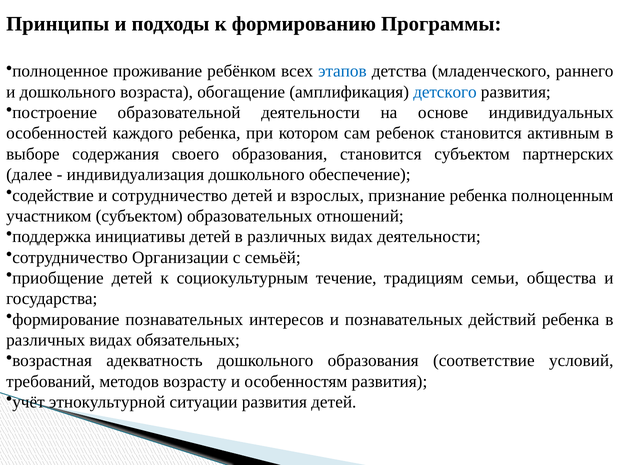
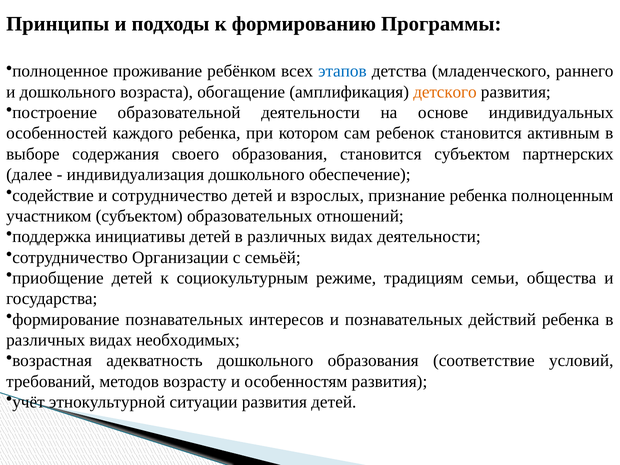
детского colour: blue -> orange
течение: течение -> режиме
обязательных: обязательных -> необходимых
